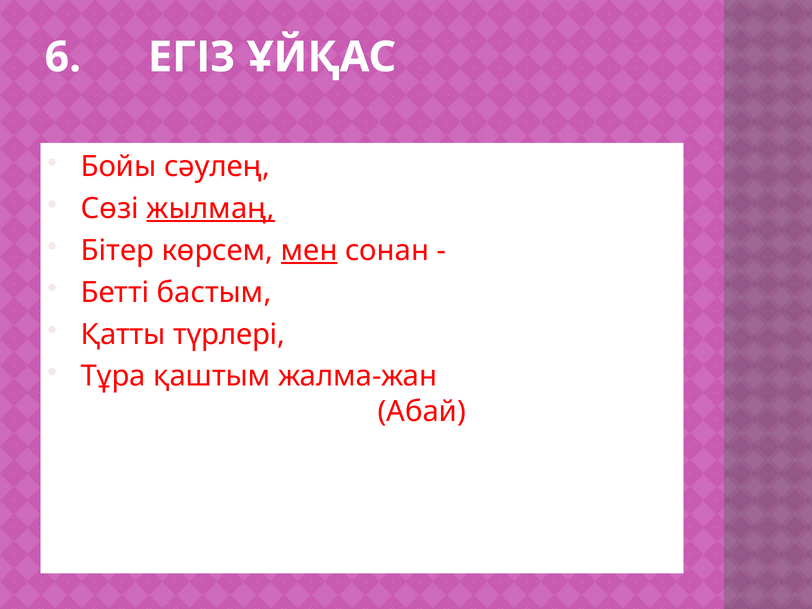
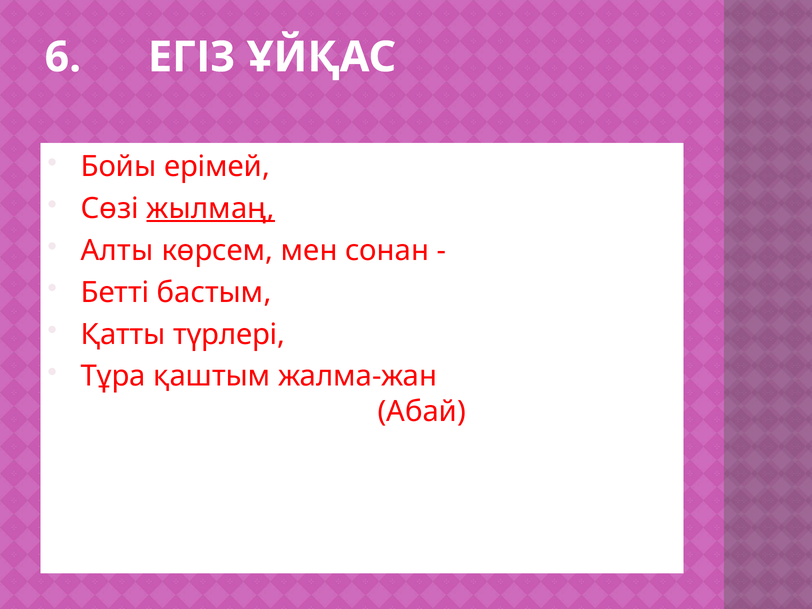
сәулең: сәулең -> ерімей
Бітер: Бітер -> Алты
мен underline: present -> none
